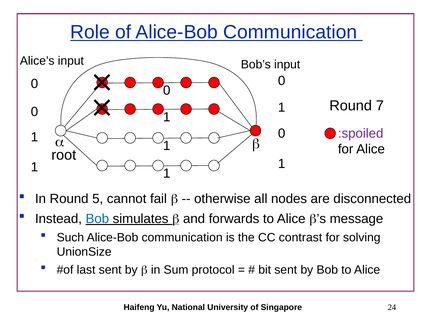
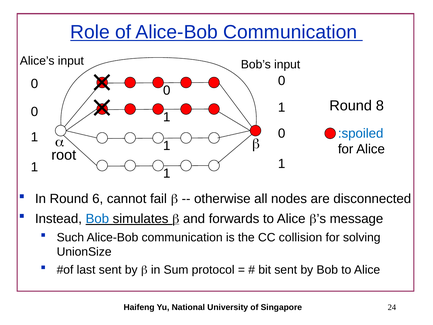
7: 7 -> 8
:spoiled colour: purple -> blue
5: 5 -> 6
contrast: contrast -> collision
